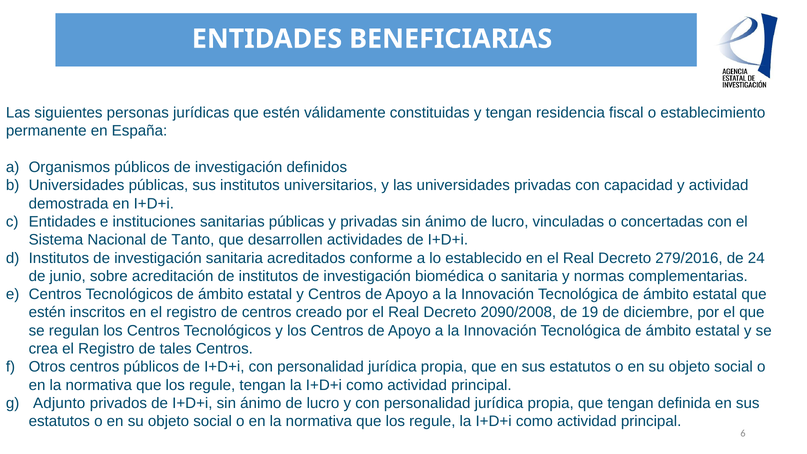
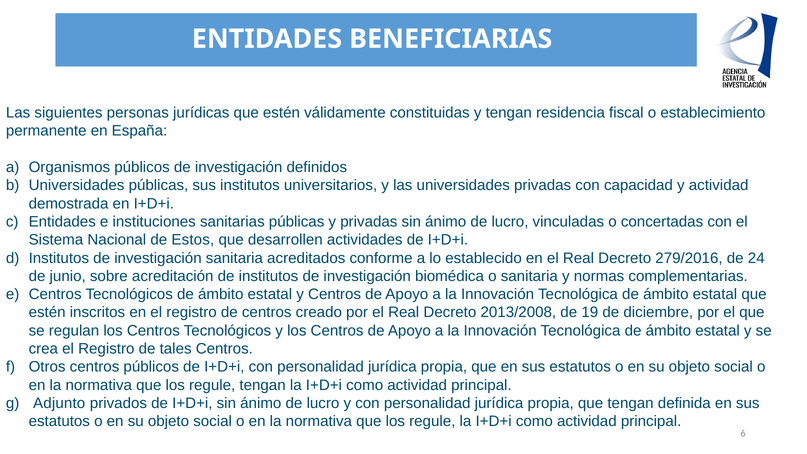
Tanto: Tanto -> Estos
2090/2008: 2090/2008 -> 2013/2008
